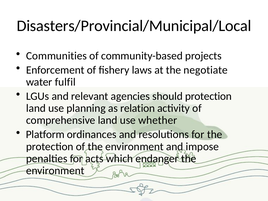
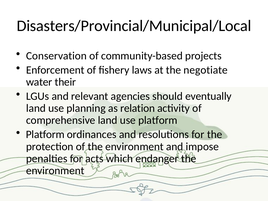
Communities: Communities -> Conservation
fulfil: fulfil -> their
should protection: protection -> eventually
use whether: whether -> platform
